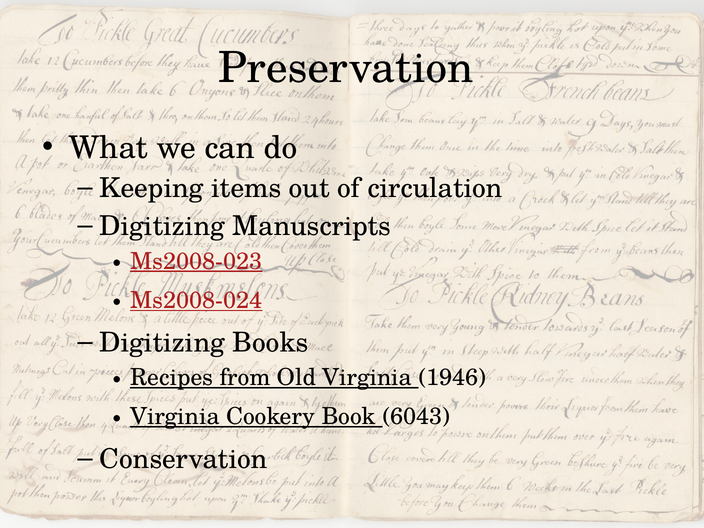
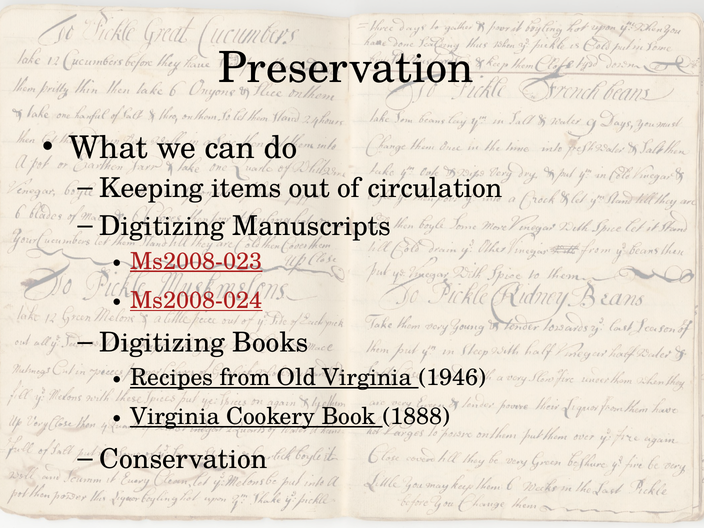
6043: 6043 -> 1888
